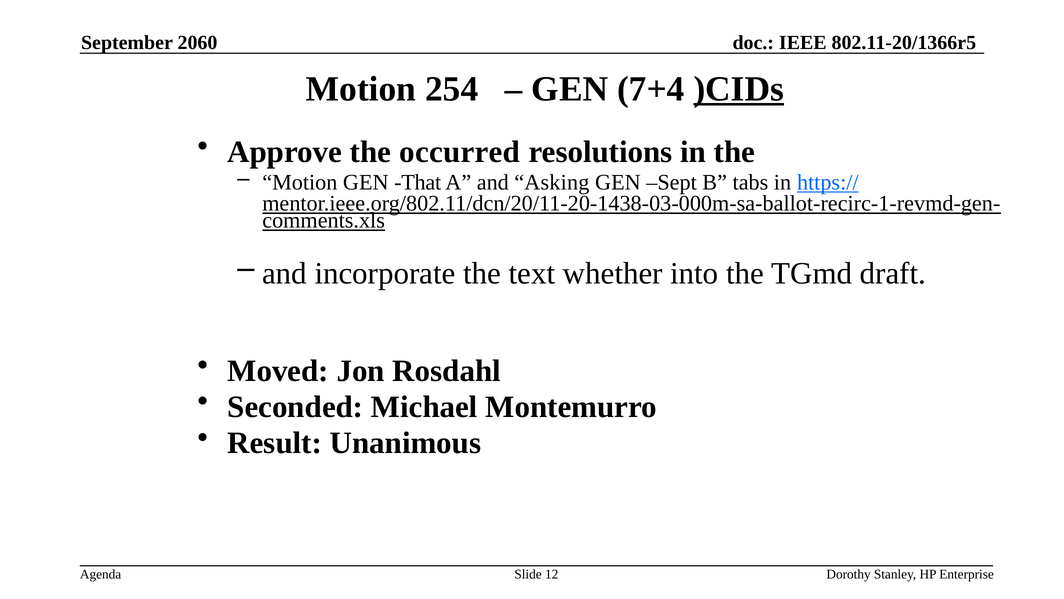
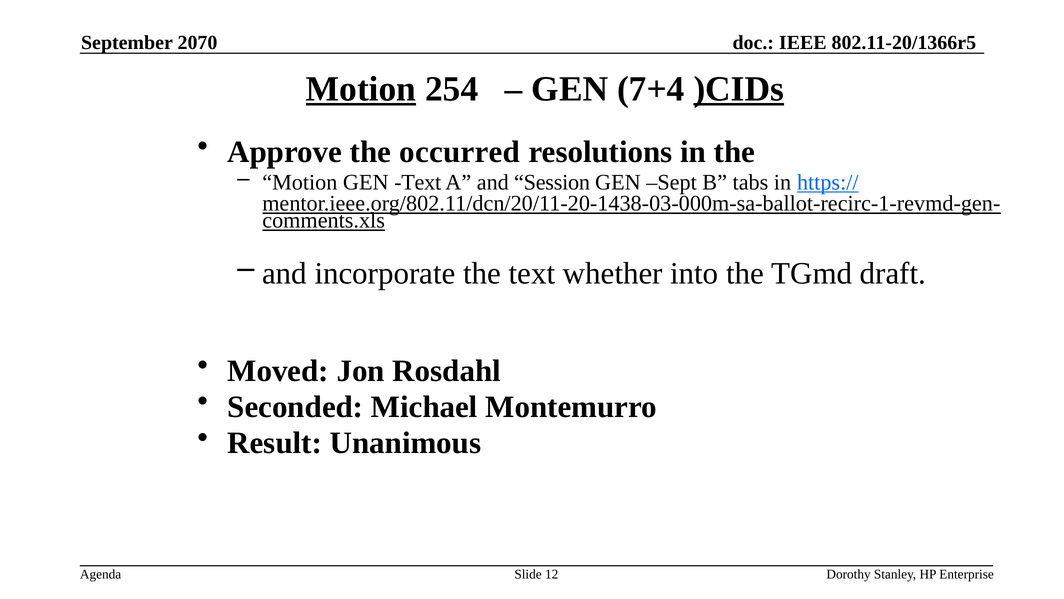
2060: 2060 -> 2070
Motion at (361, 89) underline: none -> present
GEN That: That -> Text
Asking: Asking -> Session
